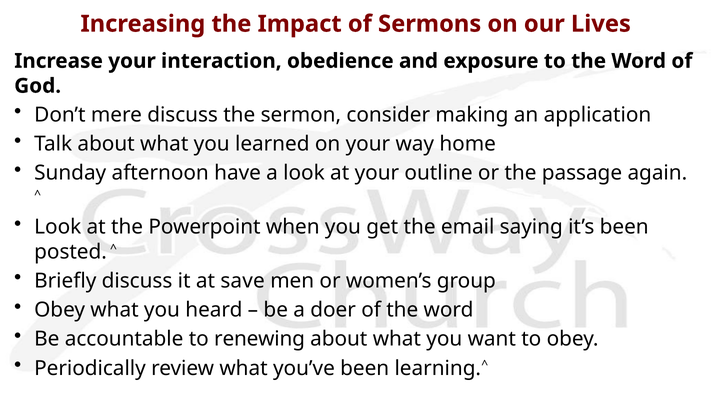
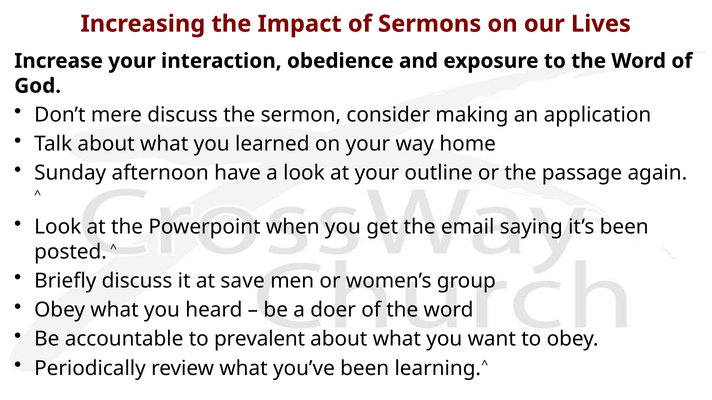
renewing: renewing -> prevalent
